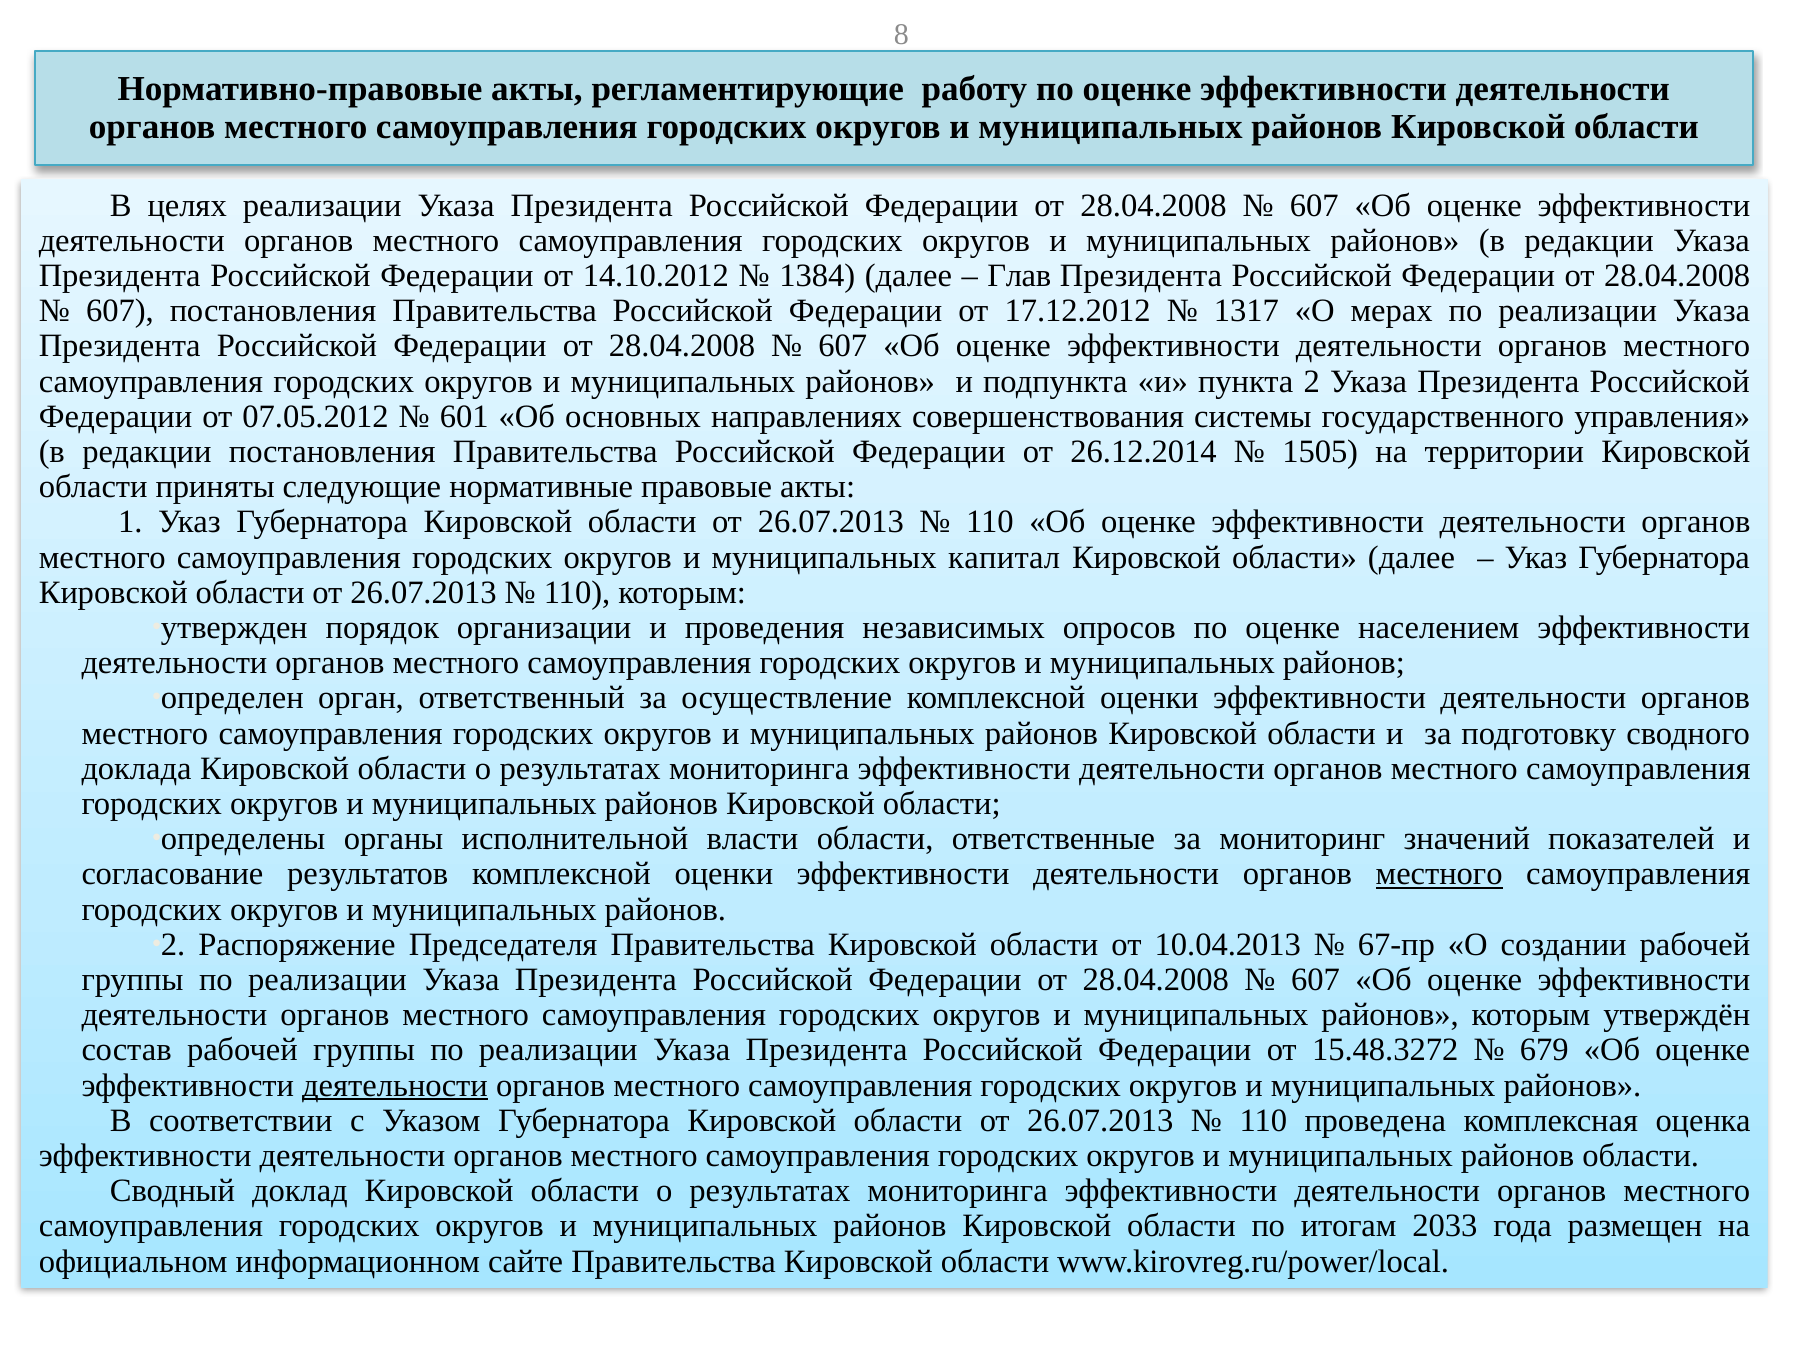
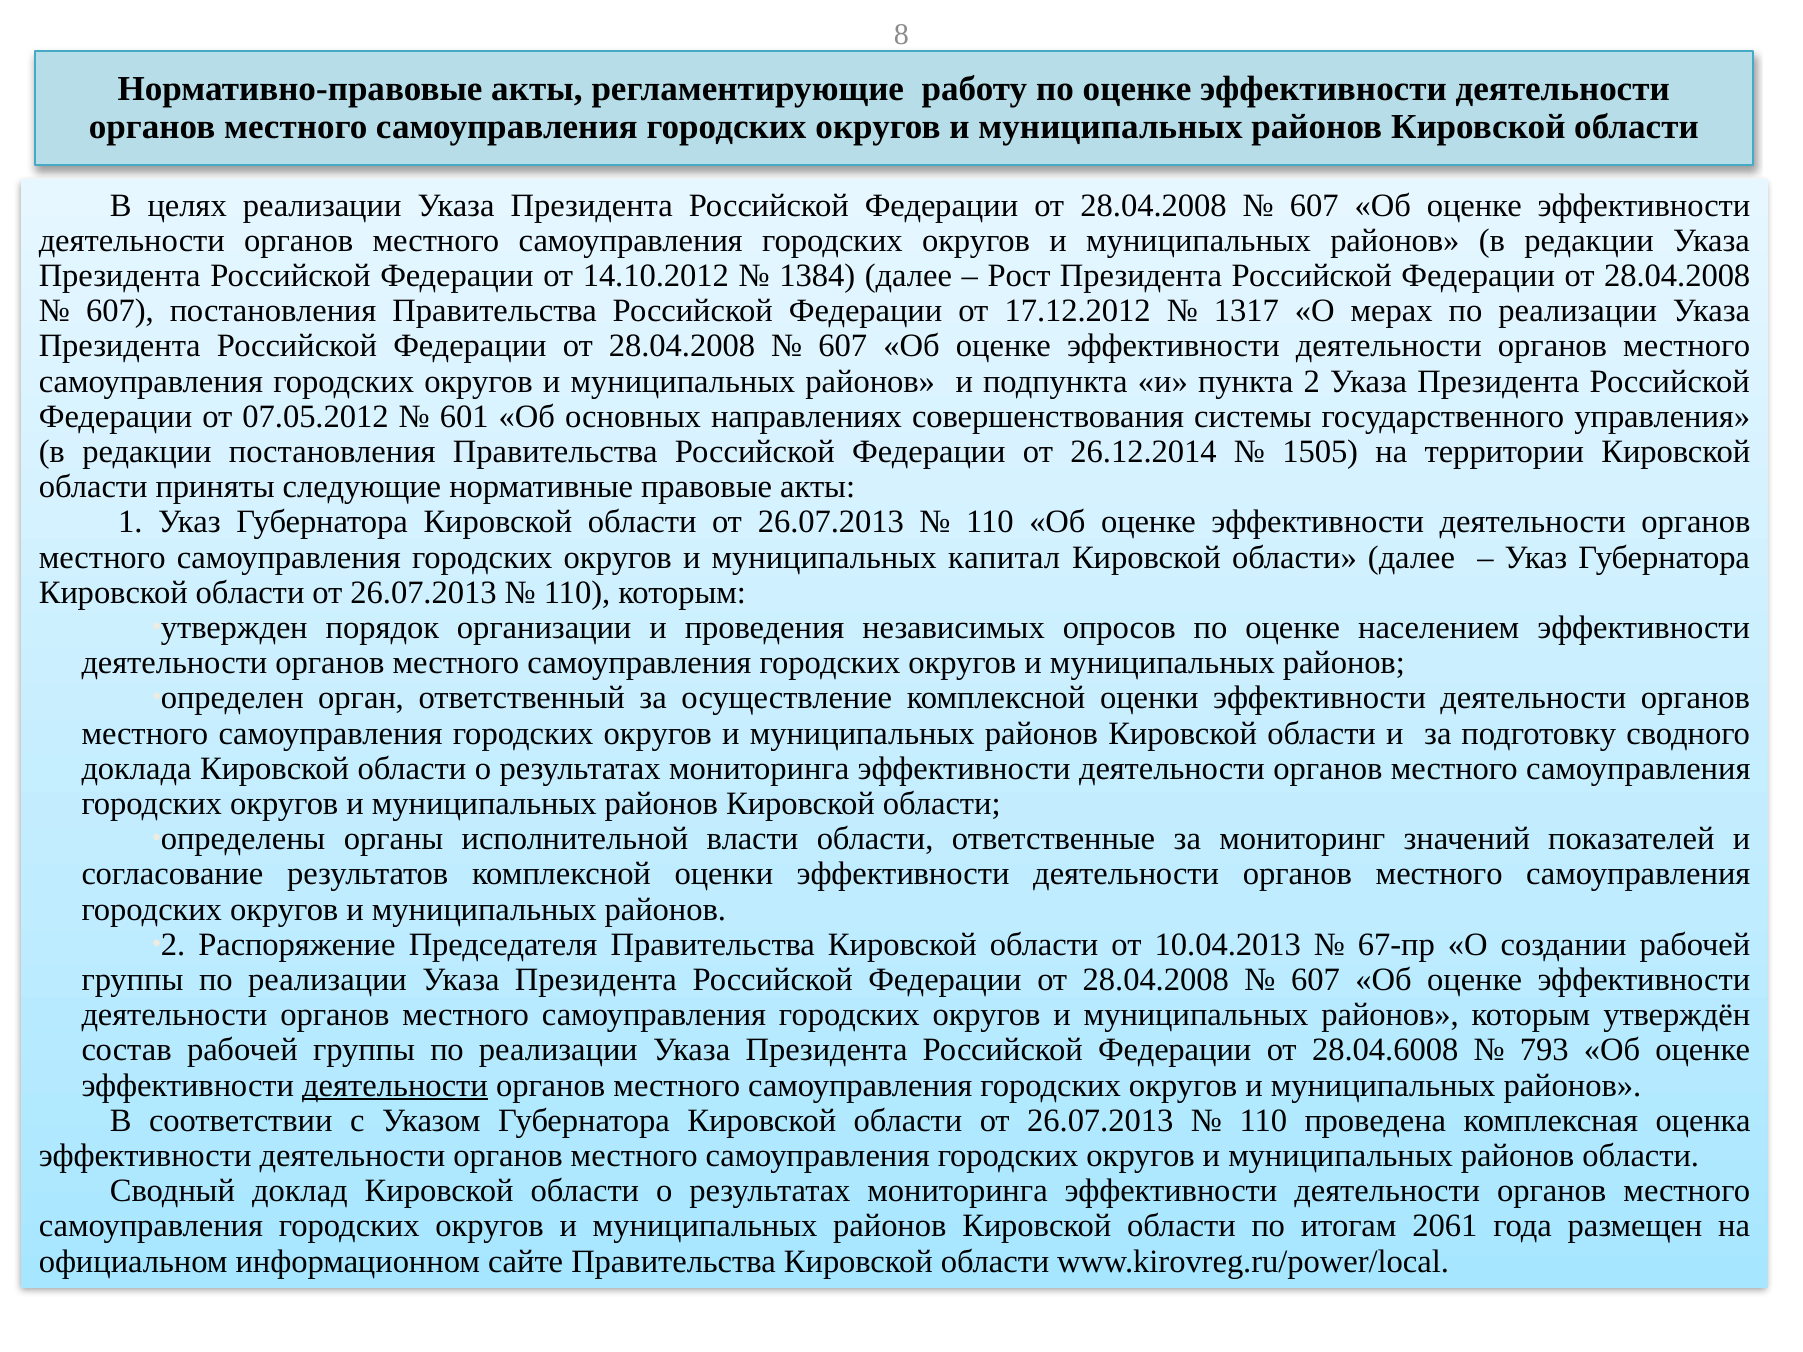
Глав: Глав -> Рост
местного at (1439, 874) underline: present -> none
15.48.3272: 15.48.3272 -> 28.04.6008
679: 679 -> 793
2033: 2033 -> 2061
